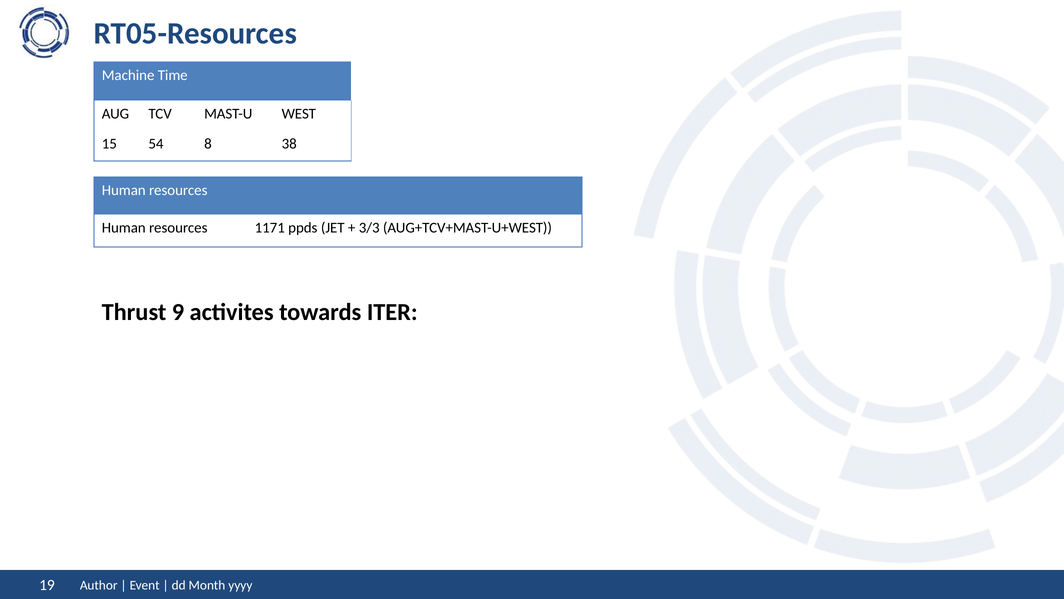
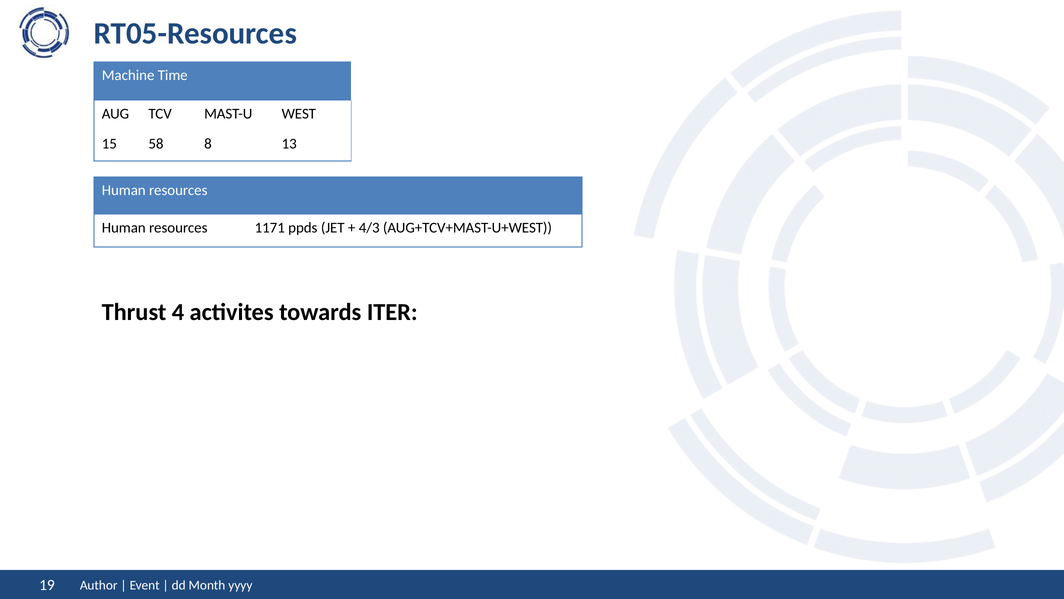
54: 54 -> 58
38: 38 -> 13
3/3: 3/3 -> 4/3
9: 9 -> 4
